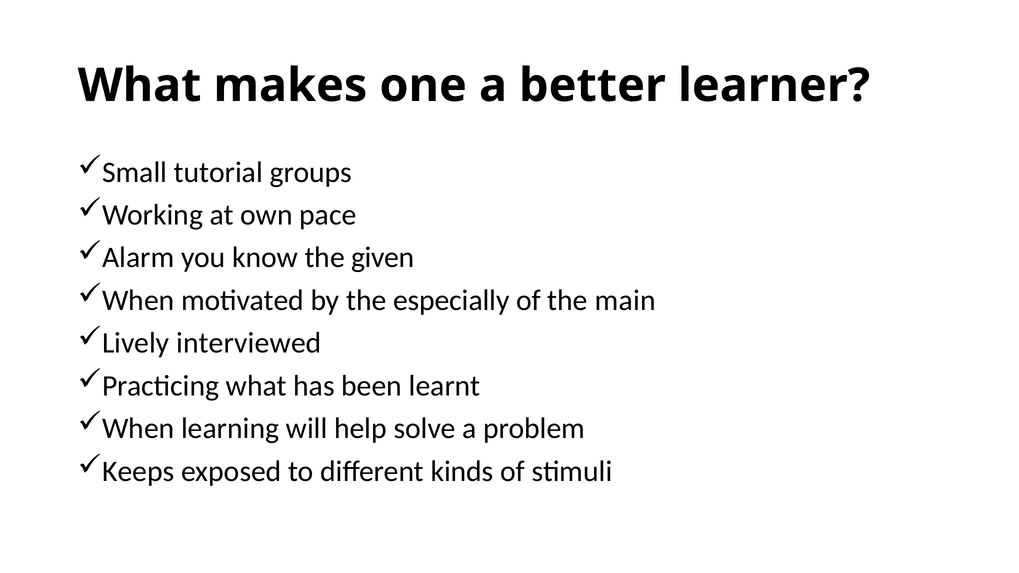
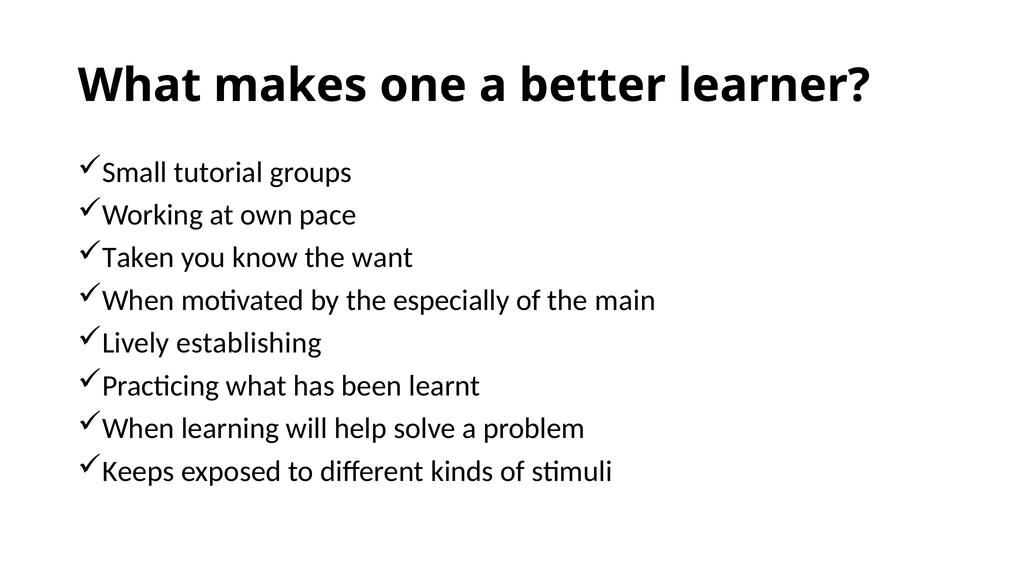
Alarm: Alarm -> Taken
given: given -> want
interviewed: interviewed -> establishing
